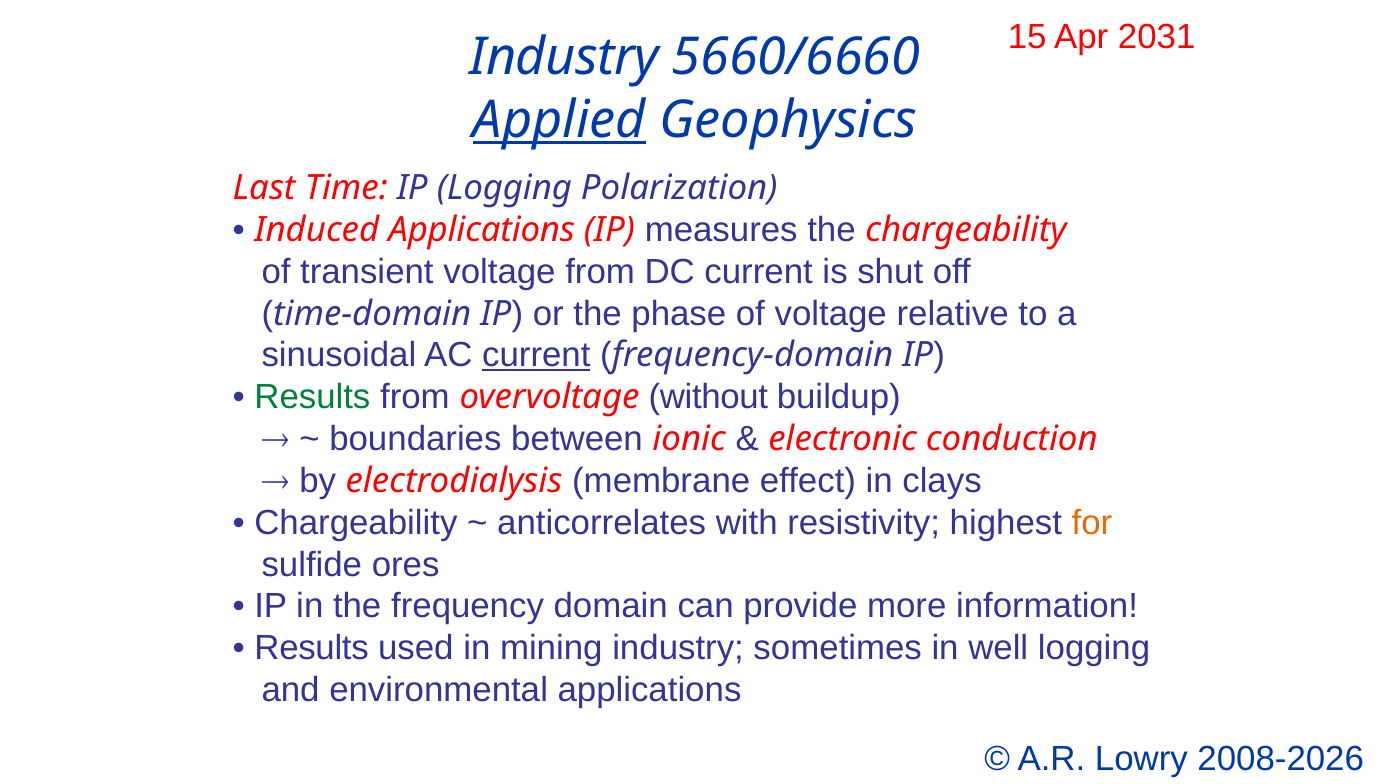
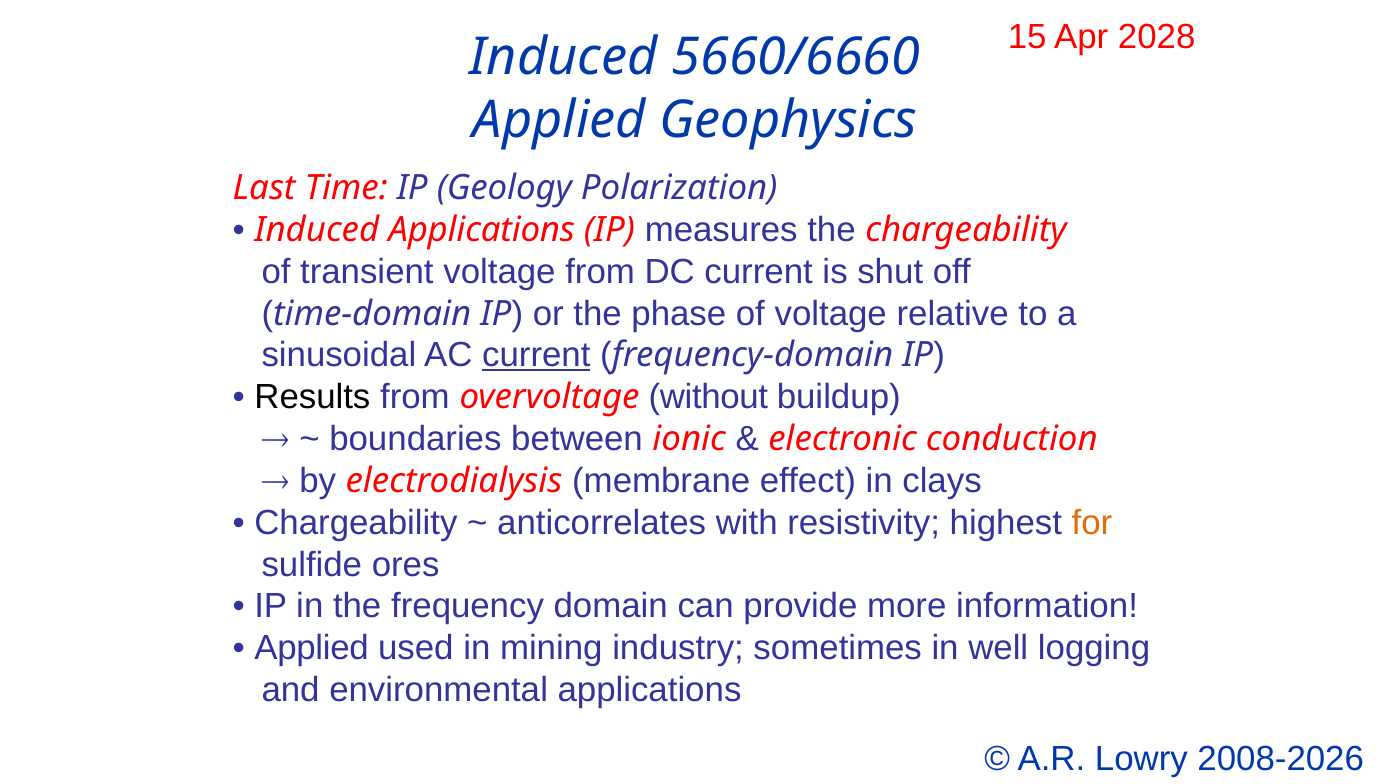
2031: 2031 -> 2028
Industry at (564, 57): Industry -> Induced
Applied at (559, 120) underline: present -> none
IP Logging: Logging -> Geology
Results at (312, 397) colour: green -> black
Results at (312, 648): Results -> Applied
